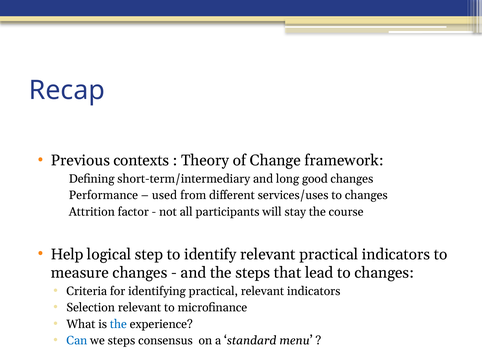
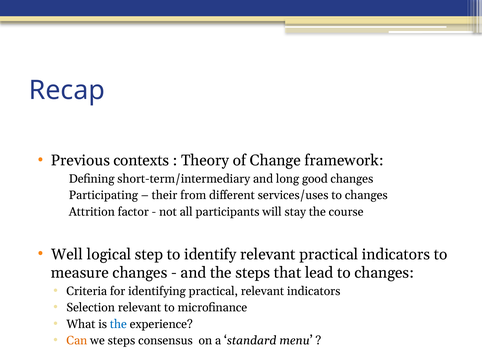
Performance: Performance -> Participating
used: used -> their
Help: Help -> Well
Can colour: blue -> orange
